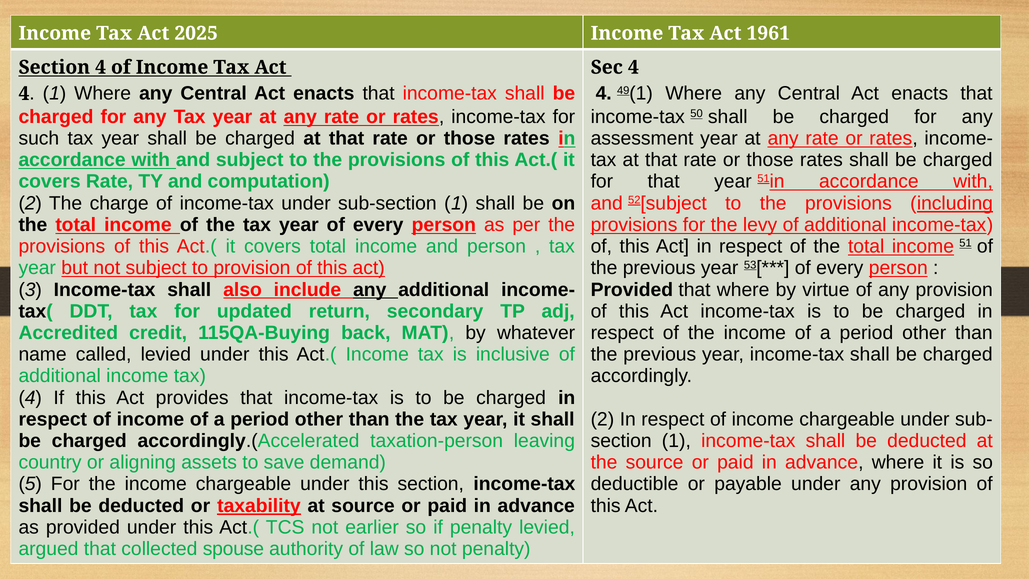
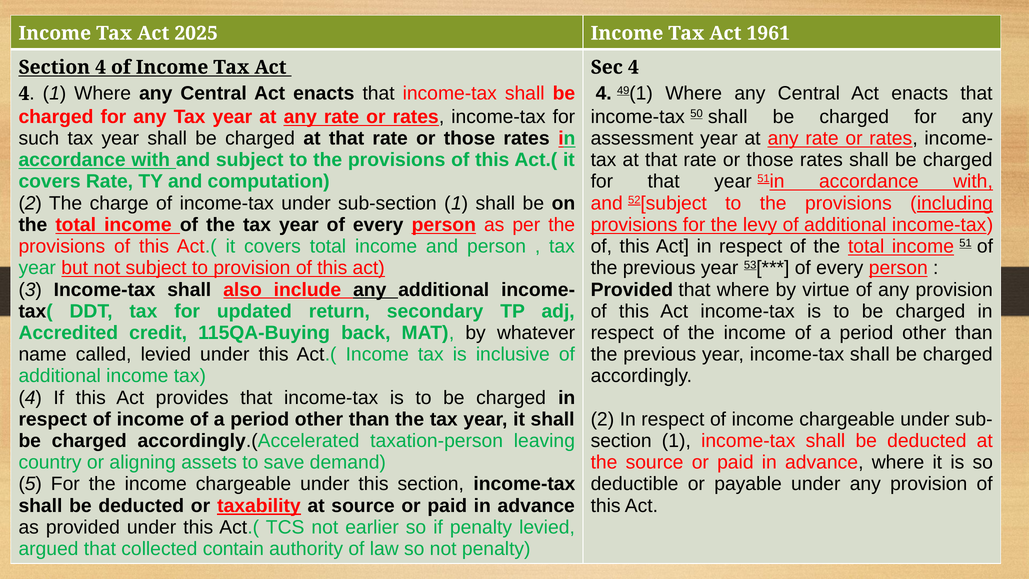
spouse: spouse -> contain
